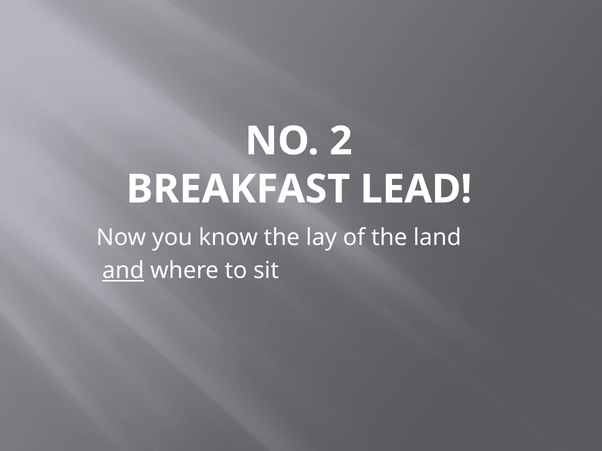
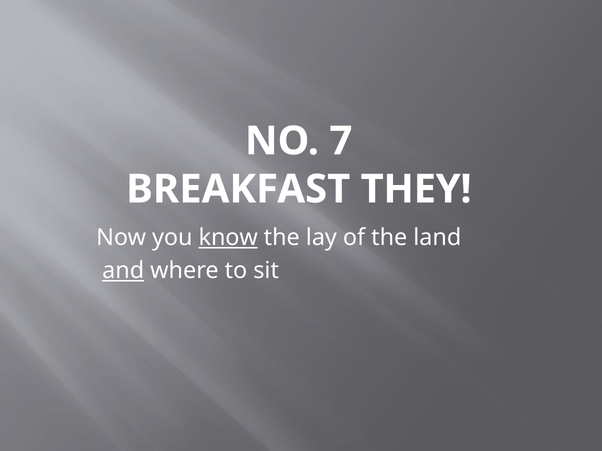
2: 2 -> 7
LEAD: LEAD -> THEY
know underline: none -> present
